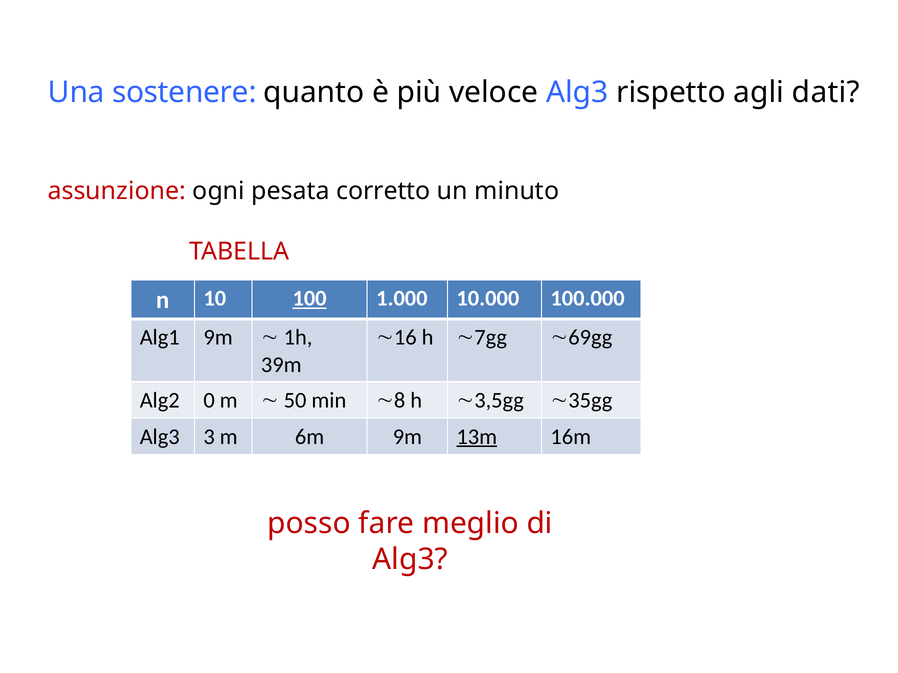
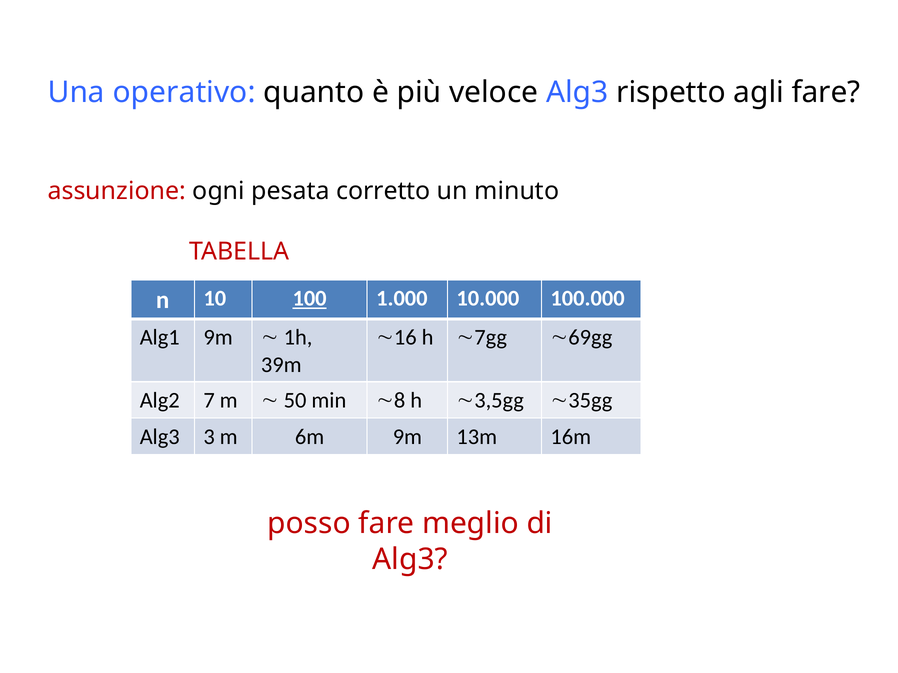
sostenere: sostenere -> operativo
agli dati: dati -> fare
0: 0 -> 7
13m underline: present -> none
